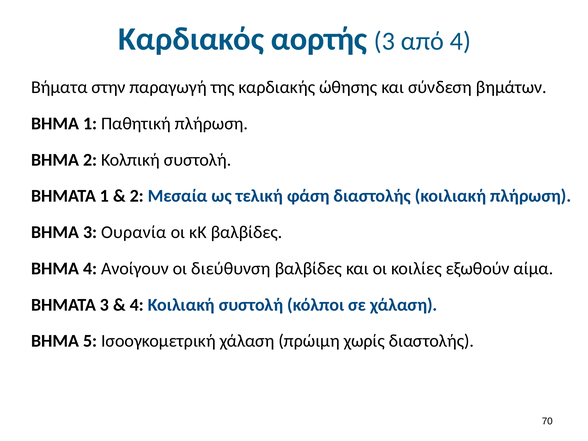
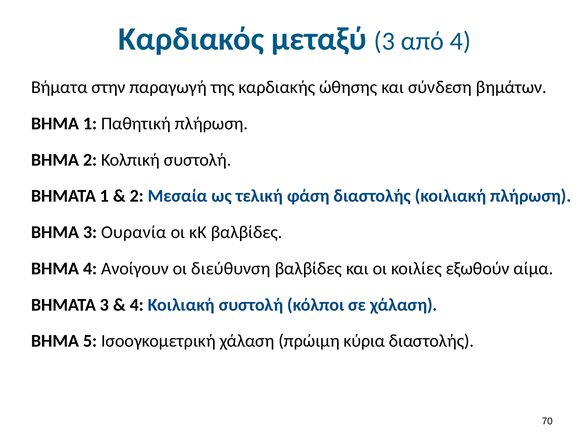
αορτής: αορτής -> μεταξύ
χωρίς: χωρίς -> κύρια
